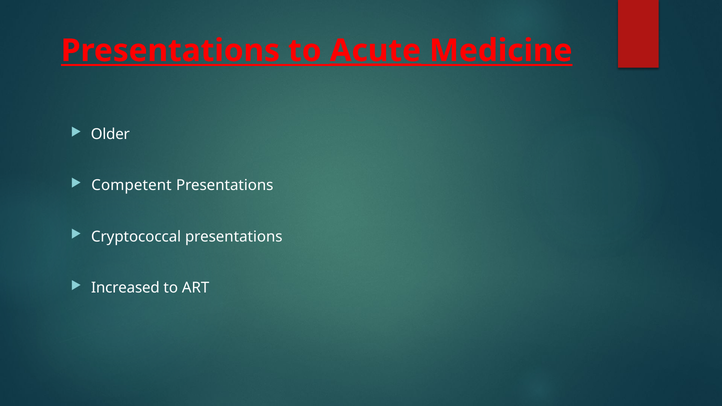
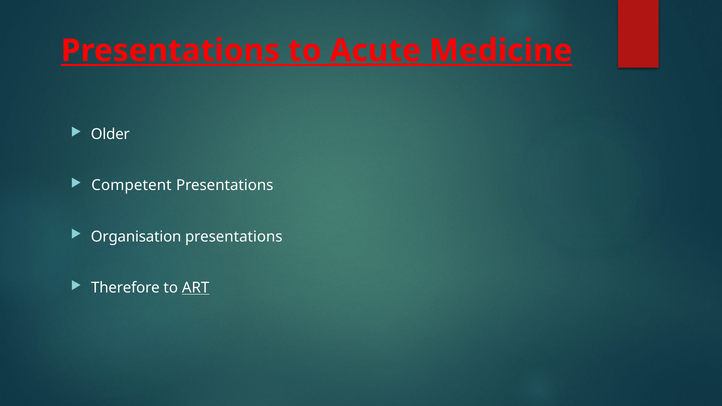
Cryptococcal: Cryptococcal -> Organisation
Increased: Increased -> Therefore
ART underline: none -> present
